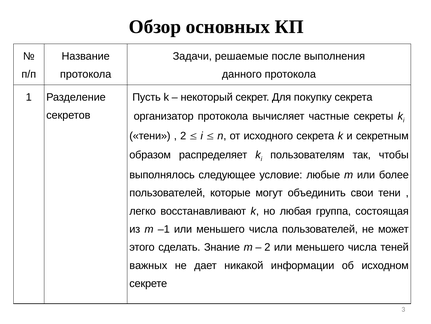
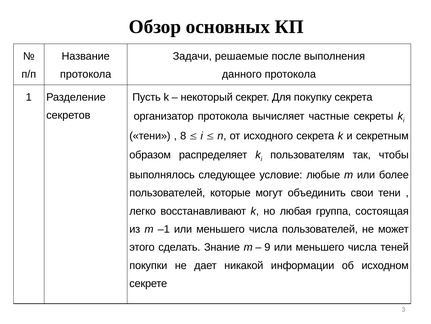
2 at (183, 136): 2 -> 8
2 at (267, 247): 2 -> 9
важных: важных -> покупки
